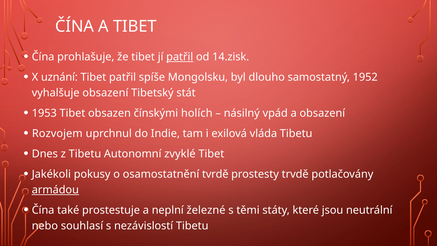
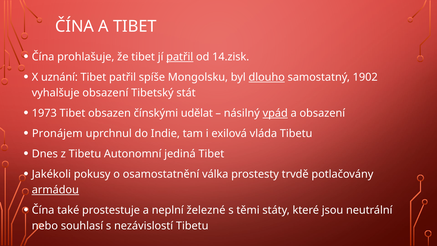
dlouho underline: none -> present
1952: 1952 -> 1902
1953: 1953 -> 1973
holích: holích -> udělat
vpád underline: none -> present
Rozvojem: Rozvojem -> Pronájem
zvyklé: zvyklé -> jediná
tvrdě: tvrdě -> válka
